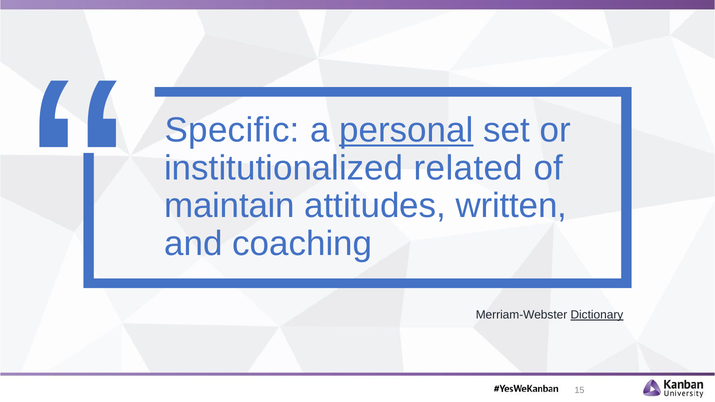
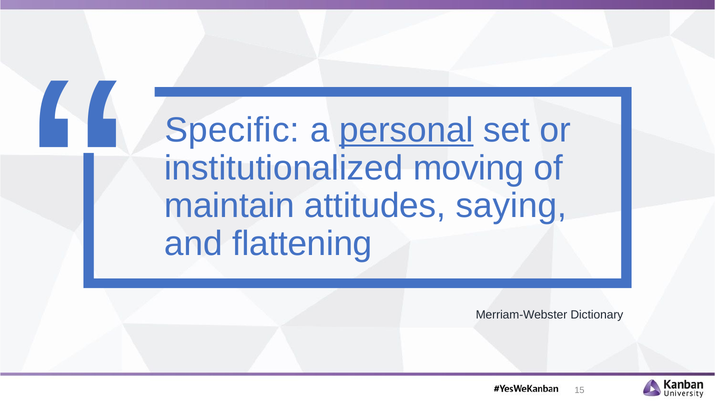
related: related -> moving
written: written -> saying
coaching: coaching -> flattening
Dictionary underline: present -> none
